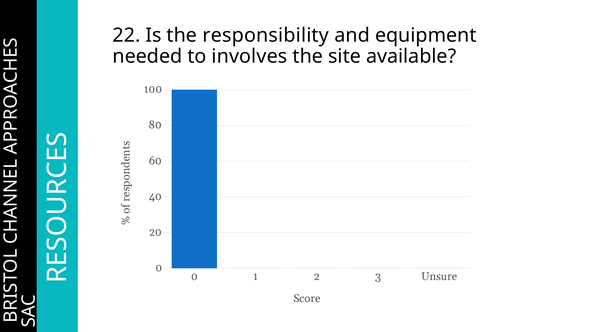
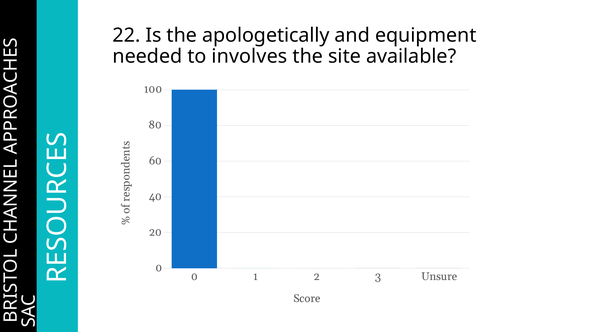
responsibility: responsibility -> apologetically
